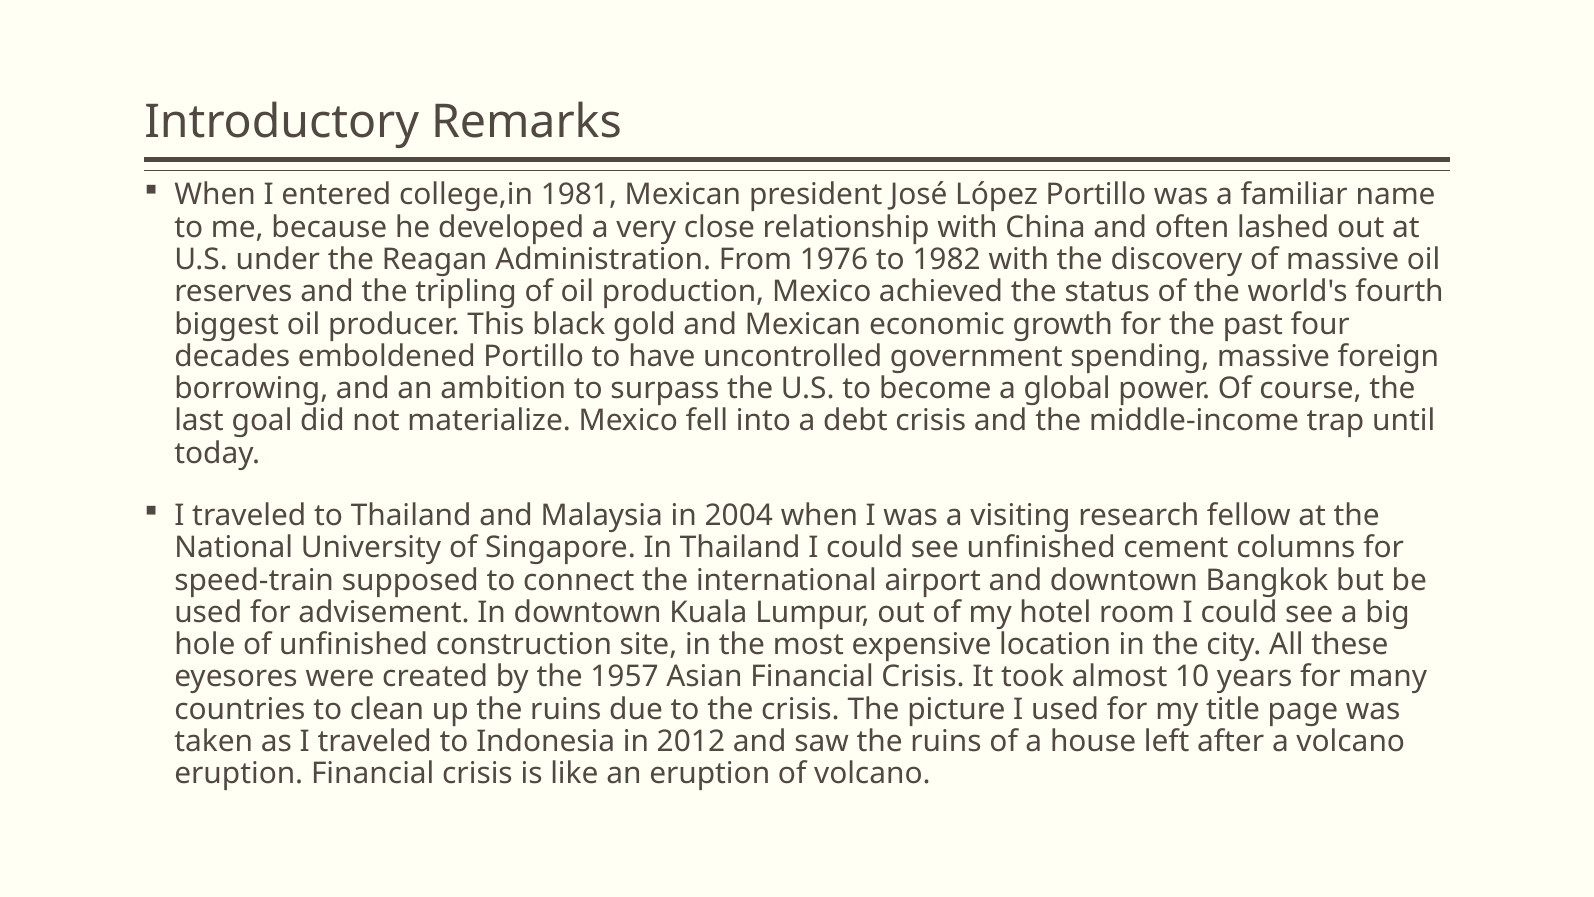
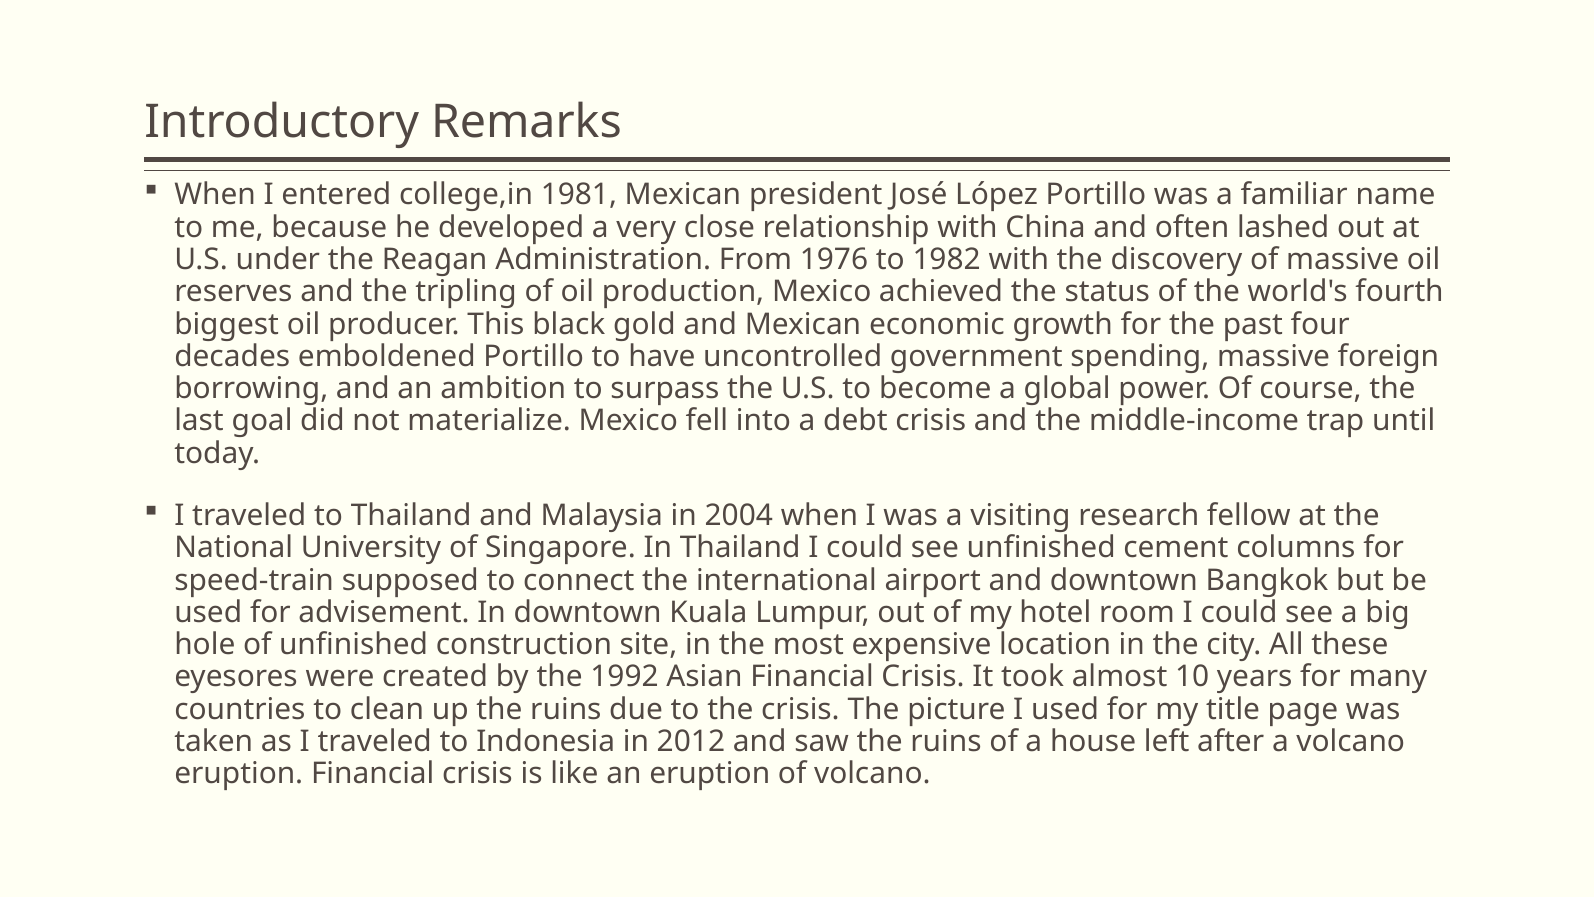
1957: 1957 -> 1992
